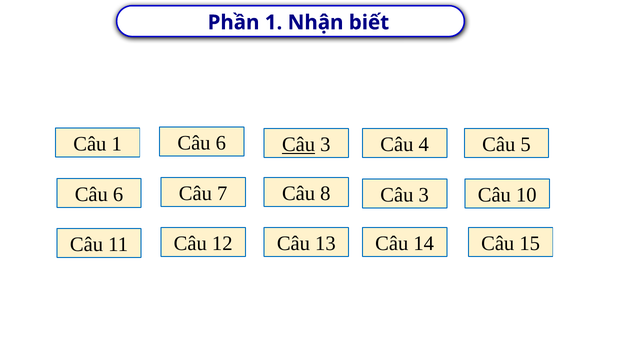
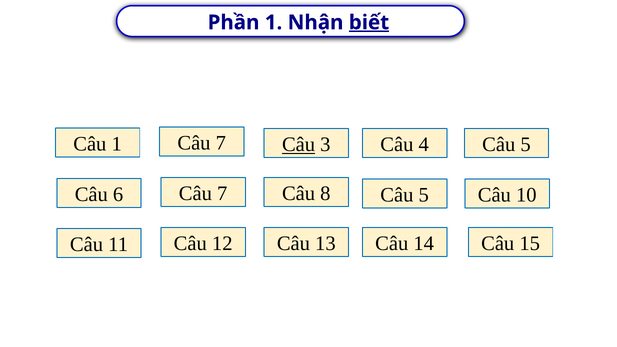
biết underline: none -> present
6 at (221, 143): 6 -> 7
8 Câu 3: 3 -> 5
